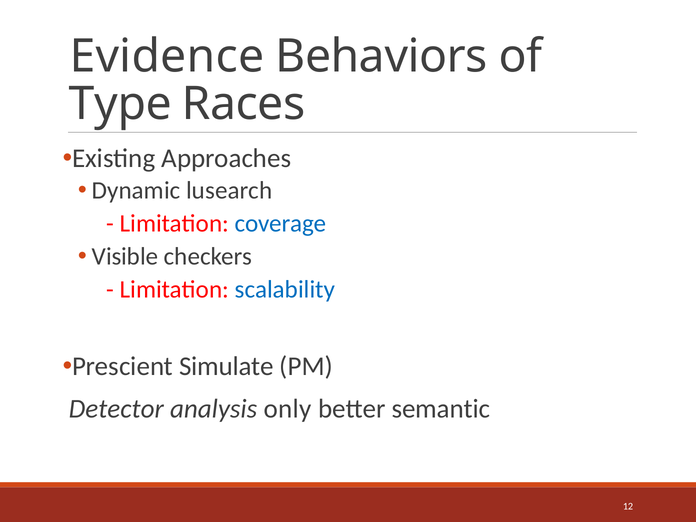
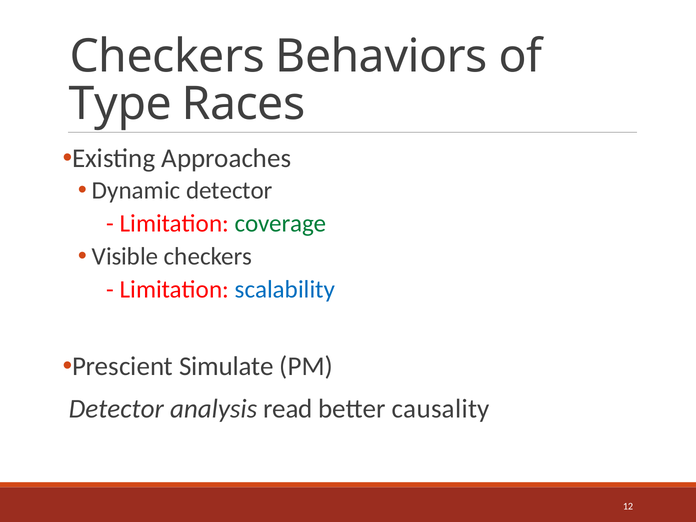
Evidence at (167, 57): Evidence -> Checkers
Dynamic lusearch: lusearch -> detector
coverage colour: blue -> green
only: only -> read
semantic: semantic -> causality
